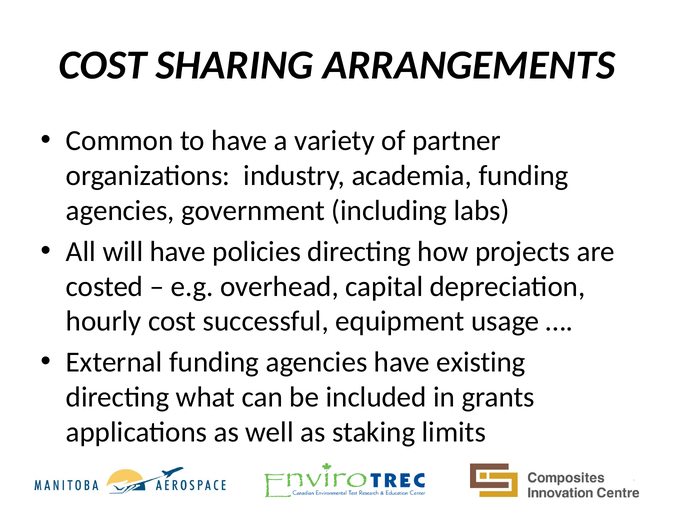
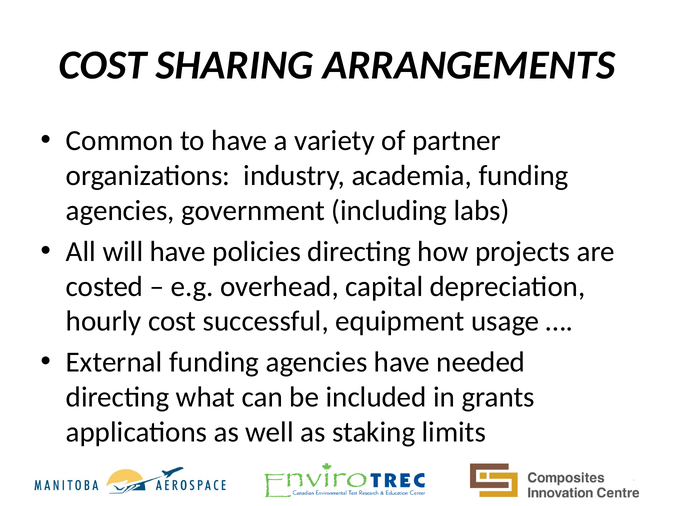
existing: existing -> needed
